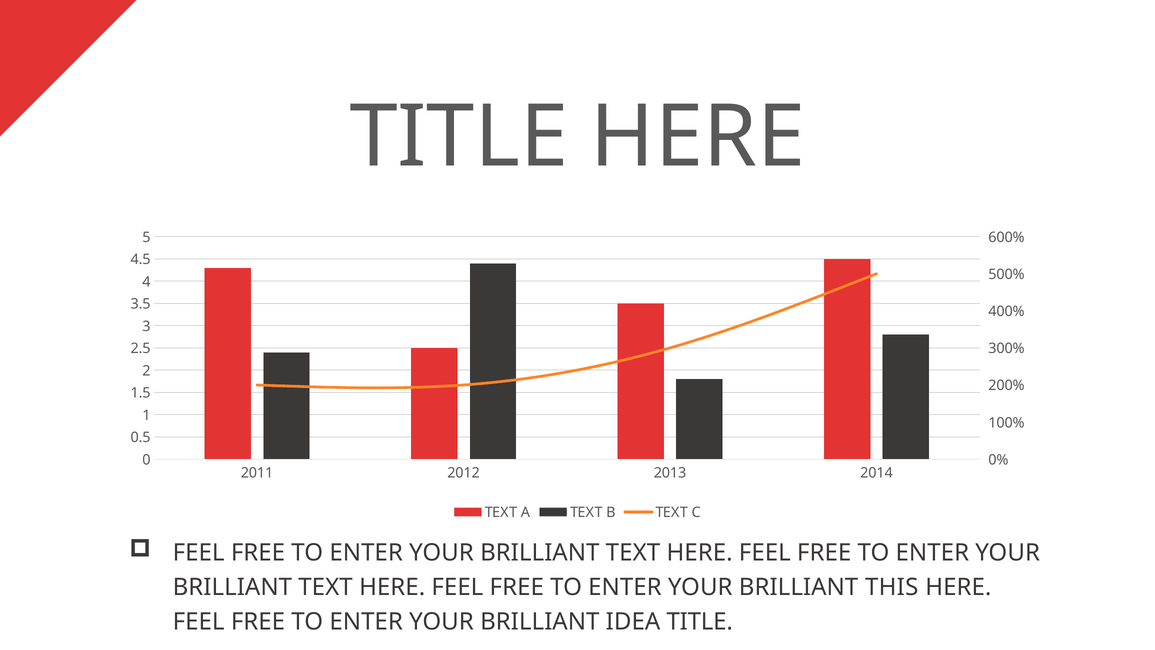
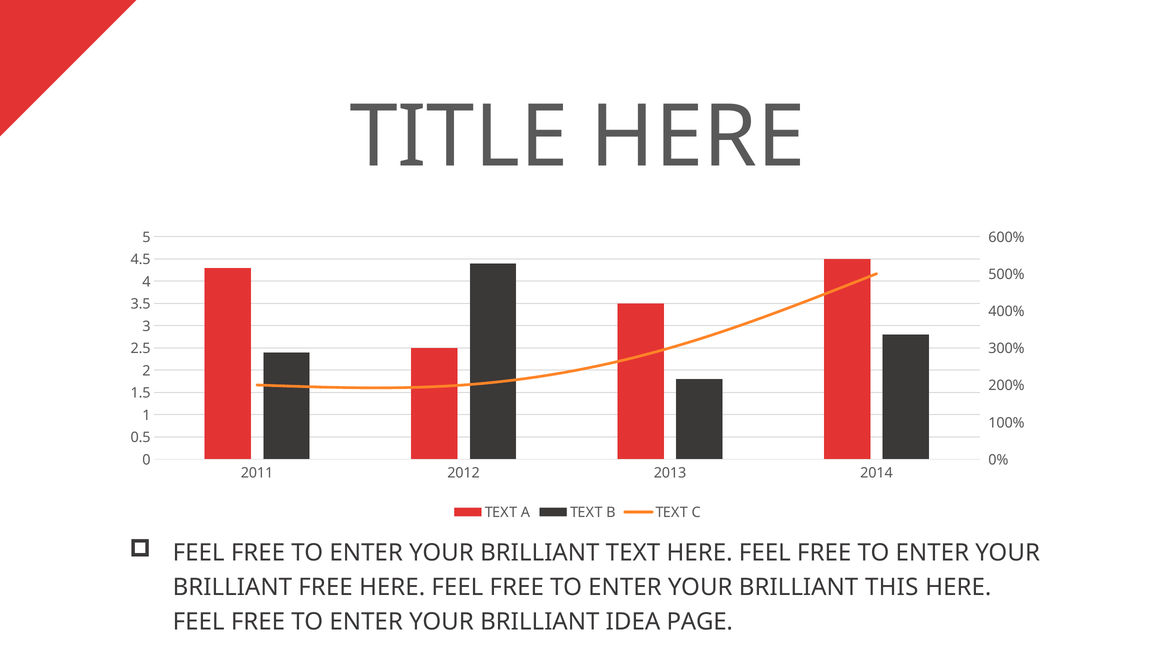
TEXT at (326, 587): TEXT -> FREE
IDEA TITLE: TITLE -> PAGE
